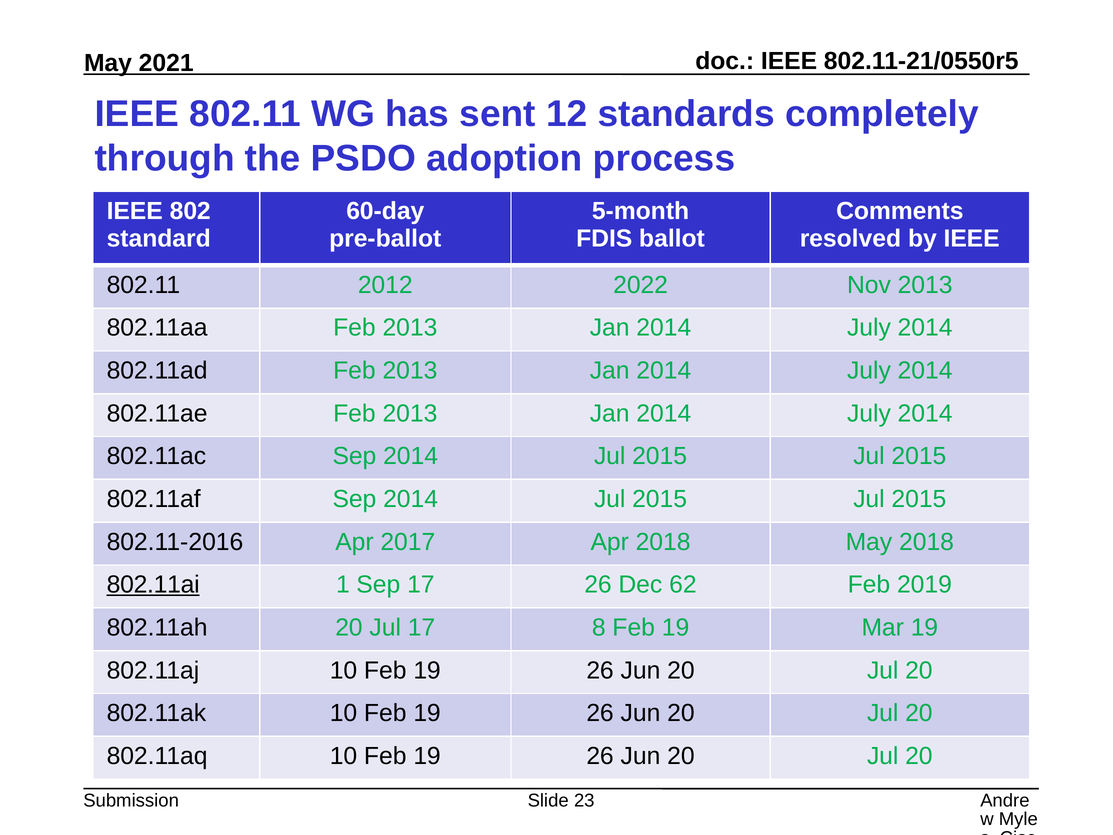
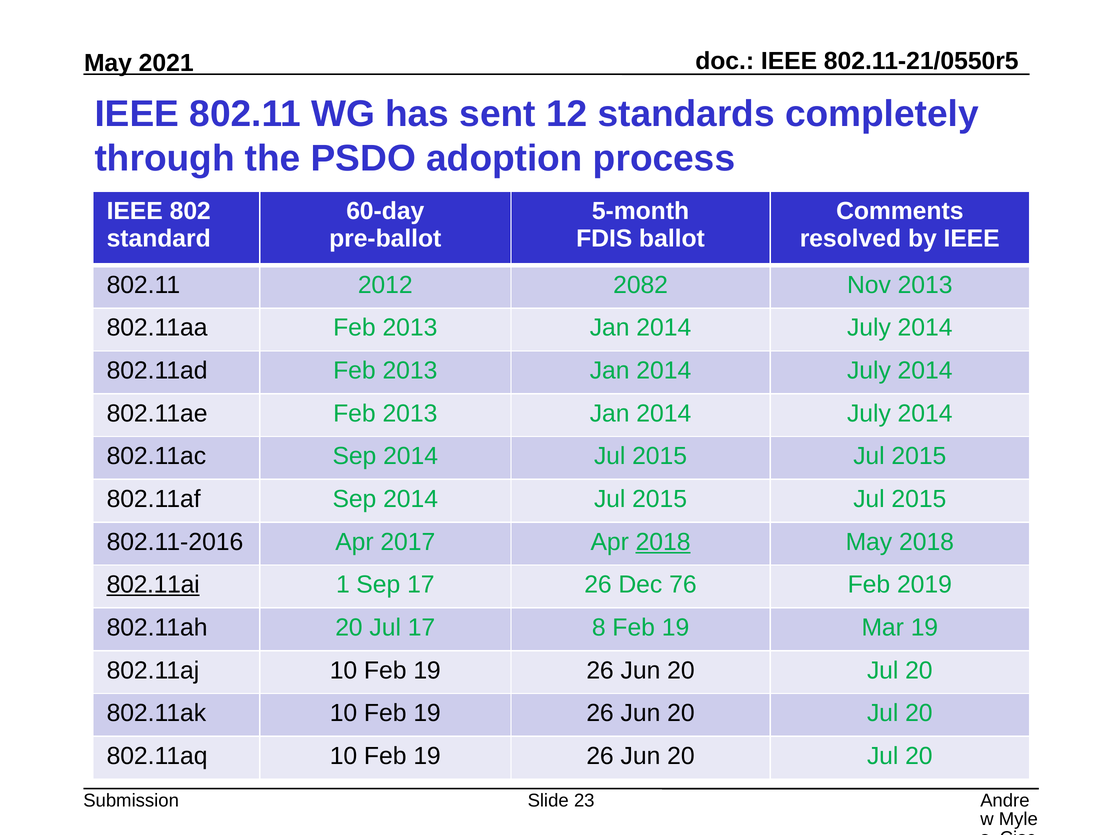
2022: 2022 -> 2082
2018 at (663, 542) underline: none -> present
62: 62 -> 76
